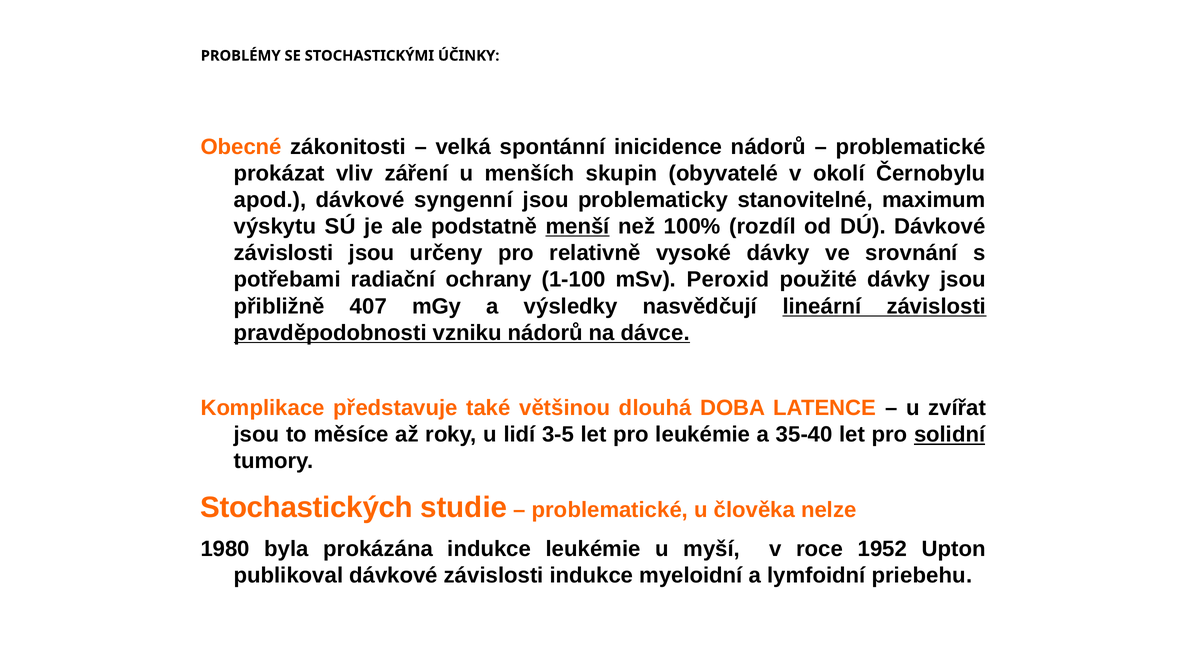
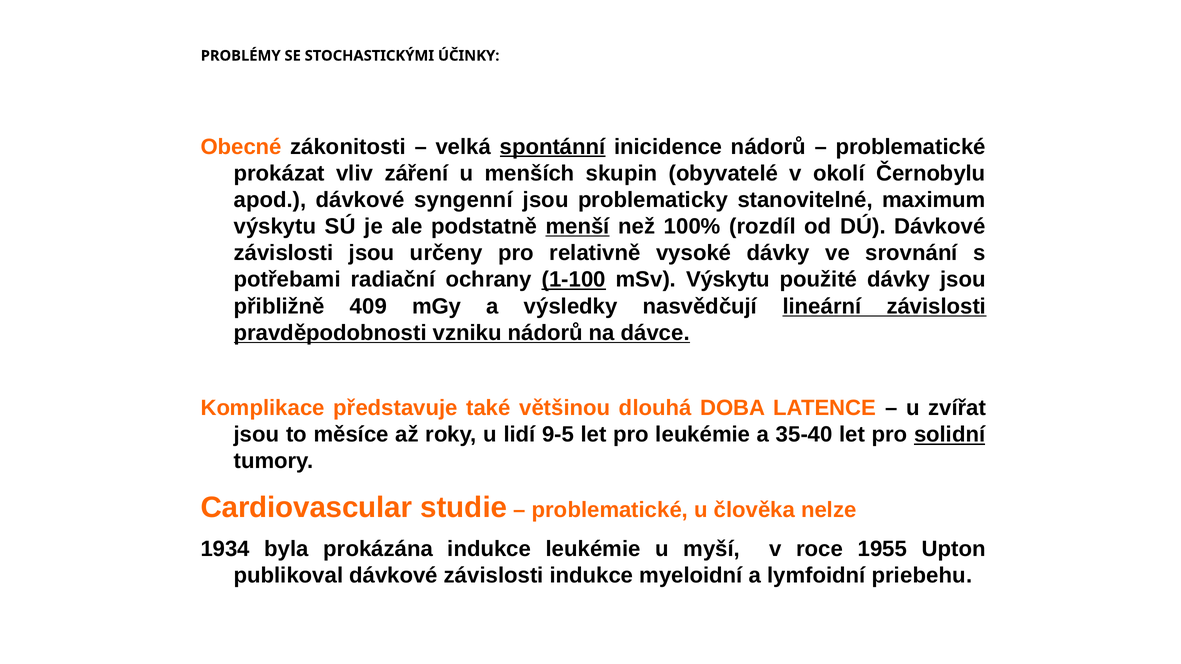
spontánní underline: none -> present
1-100 underline: none -> present
mSv Peroxid: Peroxid -> Výskytu
407: 407 -> 409
3-5: 3-5 -> 9-5
Stochastických: Stochastických -> Cardiovascular
1980: 1980 -> 1934
1952: 1952 -> 1955
